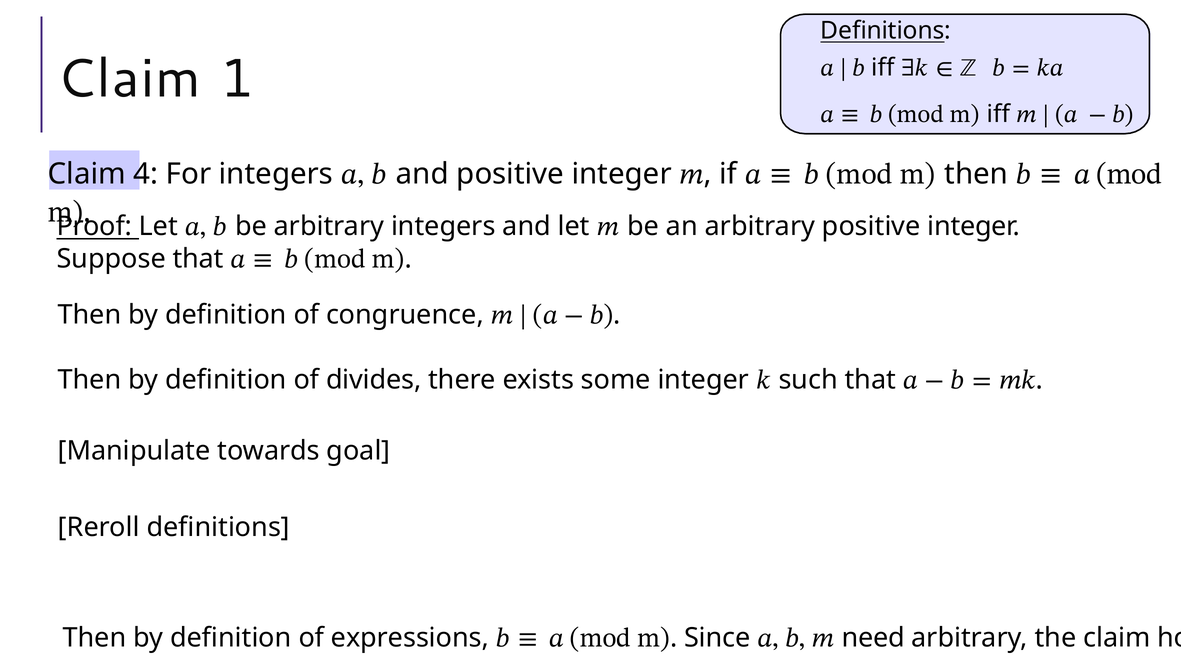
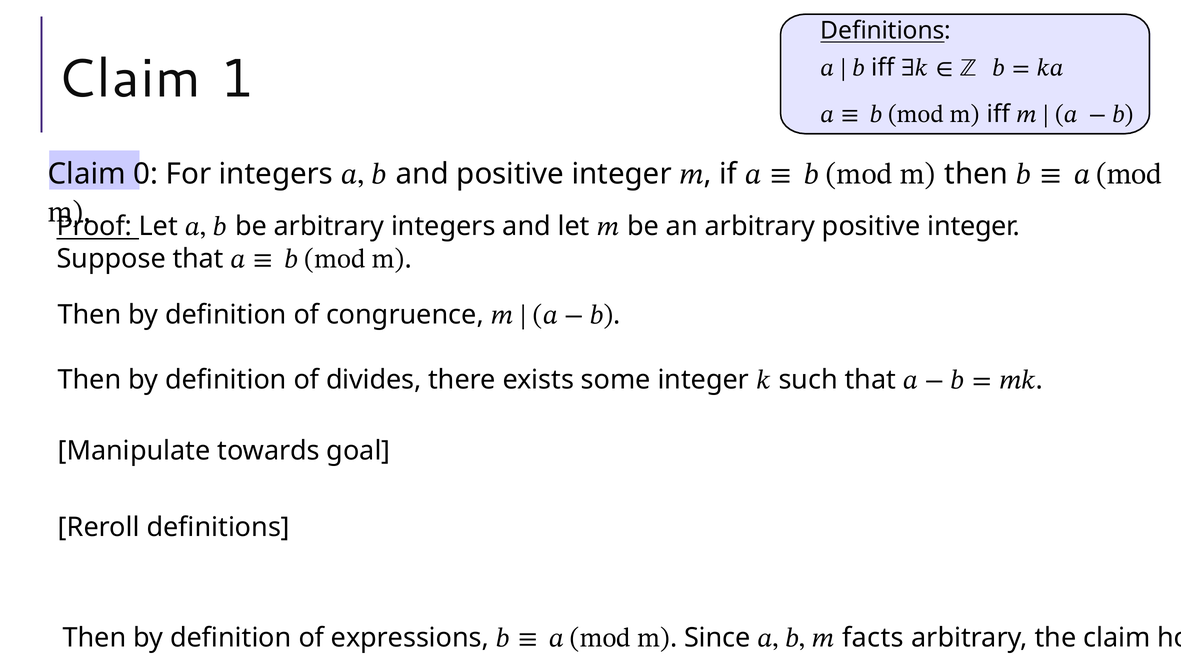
4: 4 -> 0
need: need -> facts
